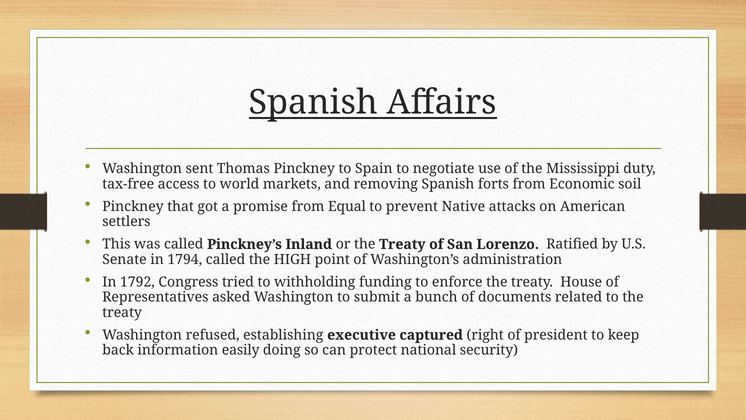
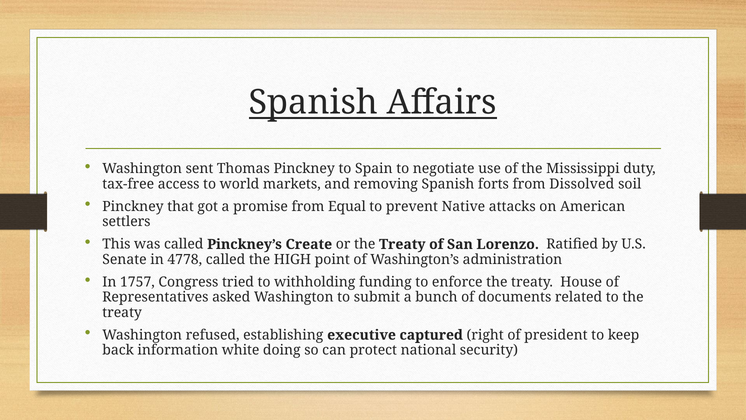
Economic: Economic -> Dissolved
Inland: Inland -> Create
1794: 1794 -> 4778
1792: 1792 -> 1757
easily: easily -> white
